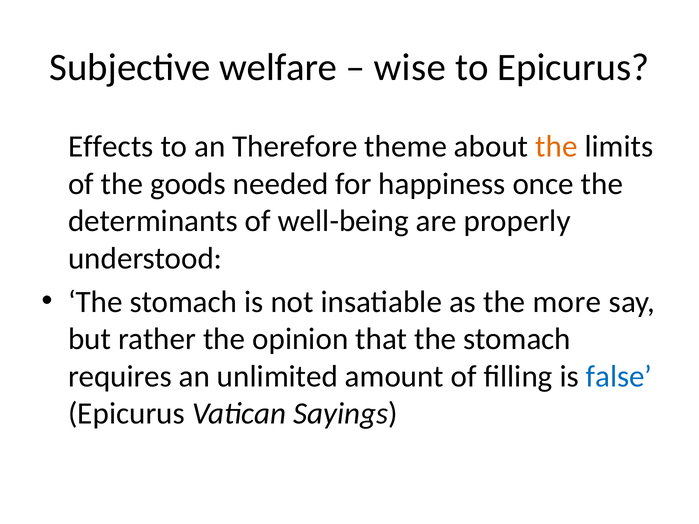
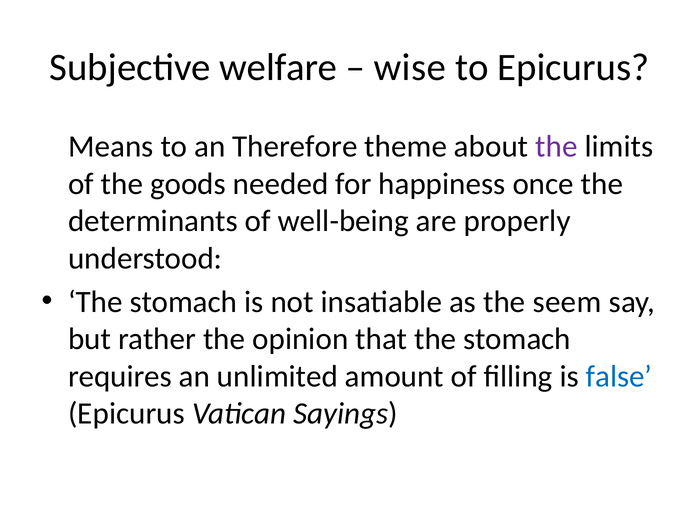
Effects: Effects -> Means
the at (556, 147) colour: orange -> purple
more: more -> seem
